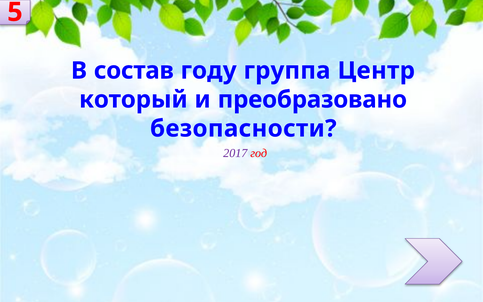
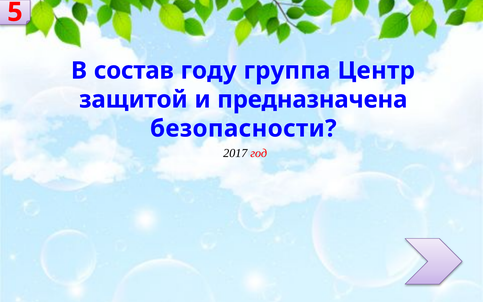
который: который -> защитой
преобразовано: преобразовано -> предназначена
2017 colour: purple -> black
